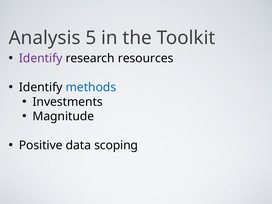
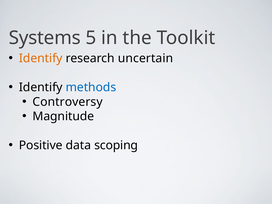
Analysis: Analysis -> Systems
Identify at (41, 58) colour: purple -> orange
resources: resources -> uncertain
Investments: Investments -> Controversy
